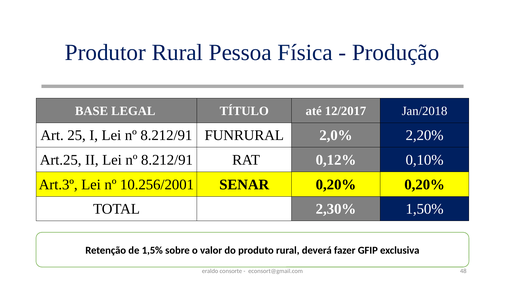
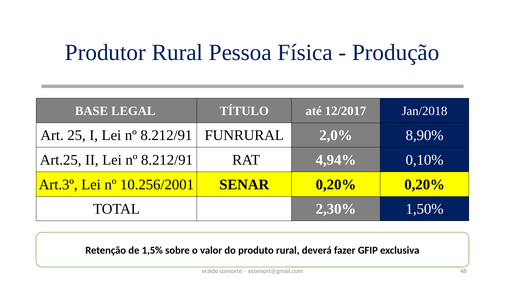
2,20%: 2,20% -> 8,90%
0,12%: 0,12% -> 4,94%
